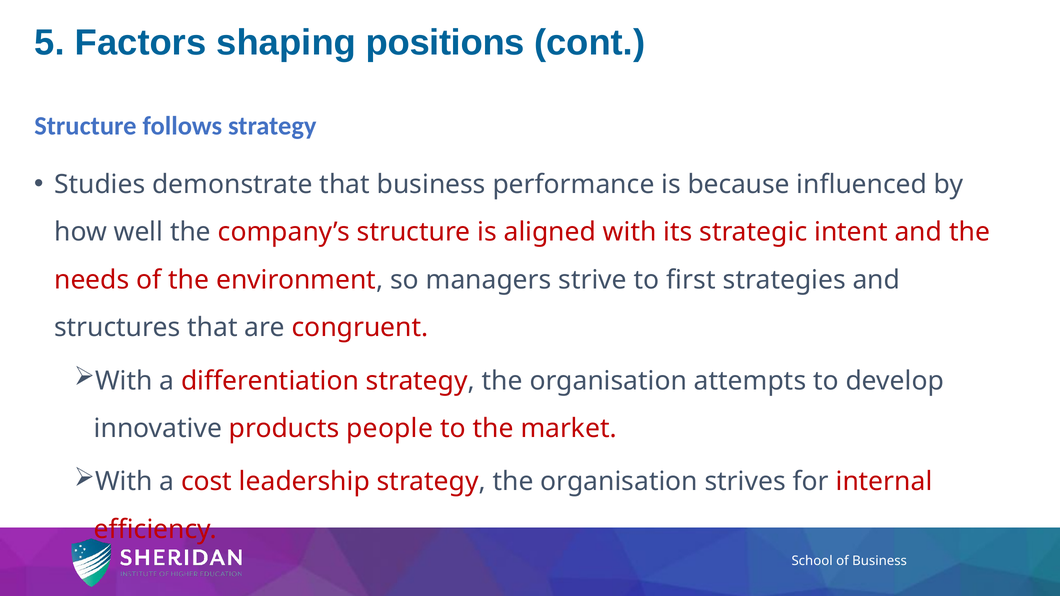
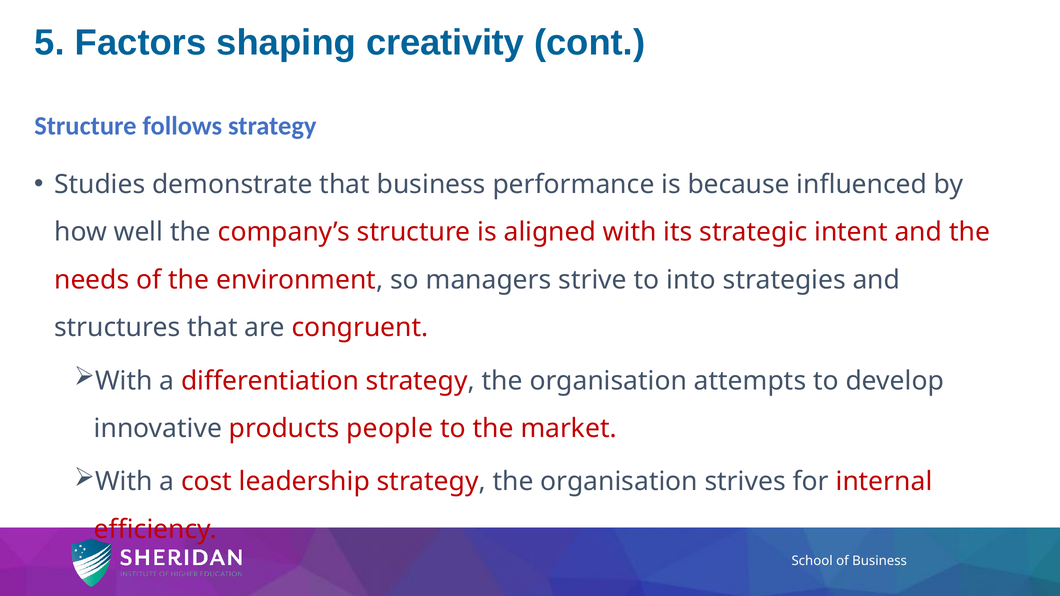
positions: positions -> creativity
first: first -> into
